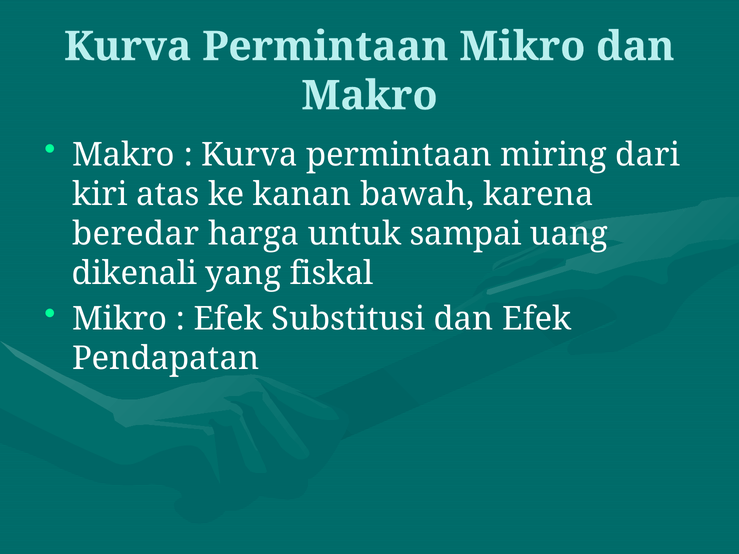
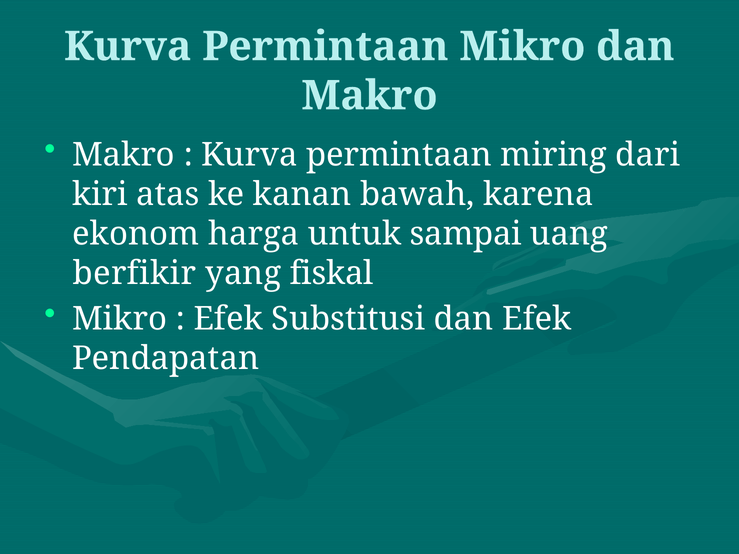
beredar: beredar -> ekonom
dikenali: dikenali -> berfikir
